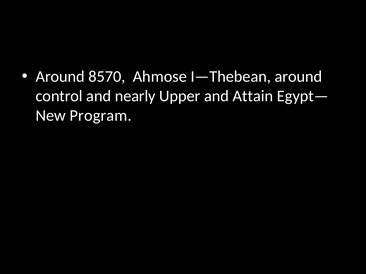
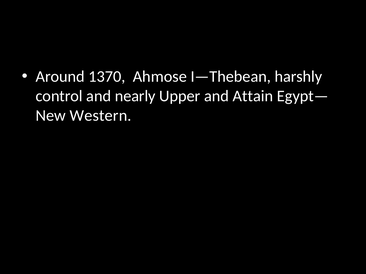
8570: 8570 -> 1370
I—Thebean around: around -> harshly
Program: Program -> Western
